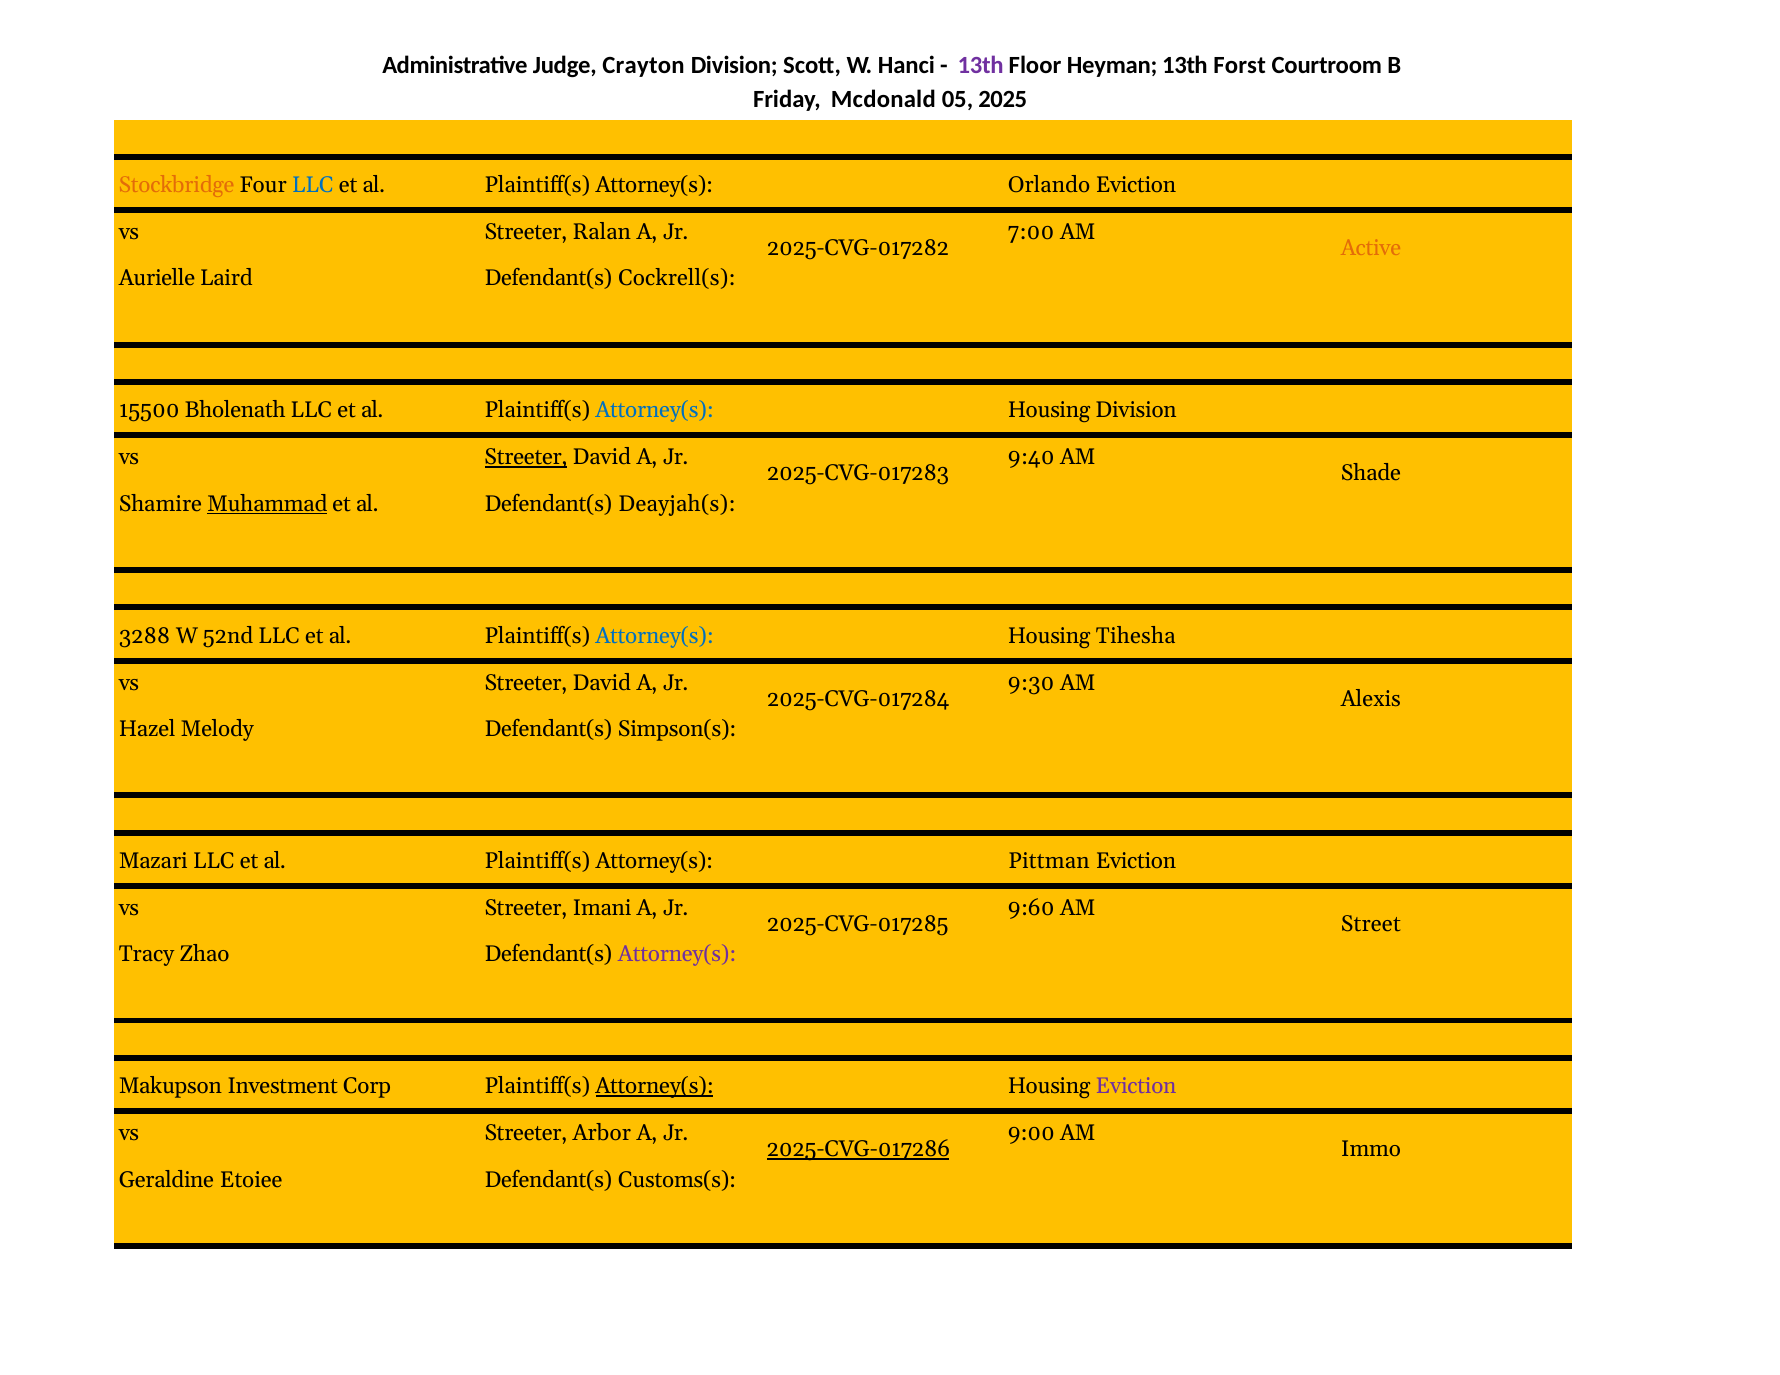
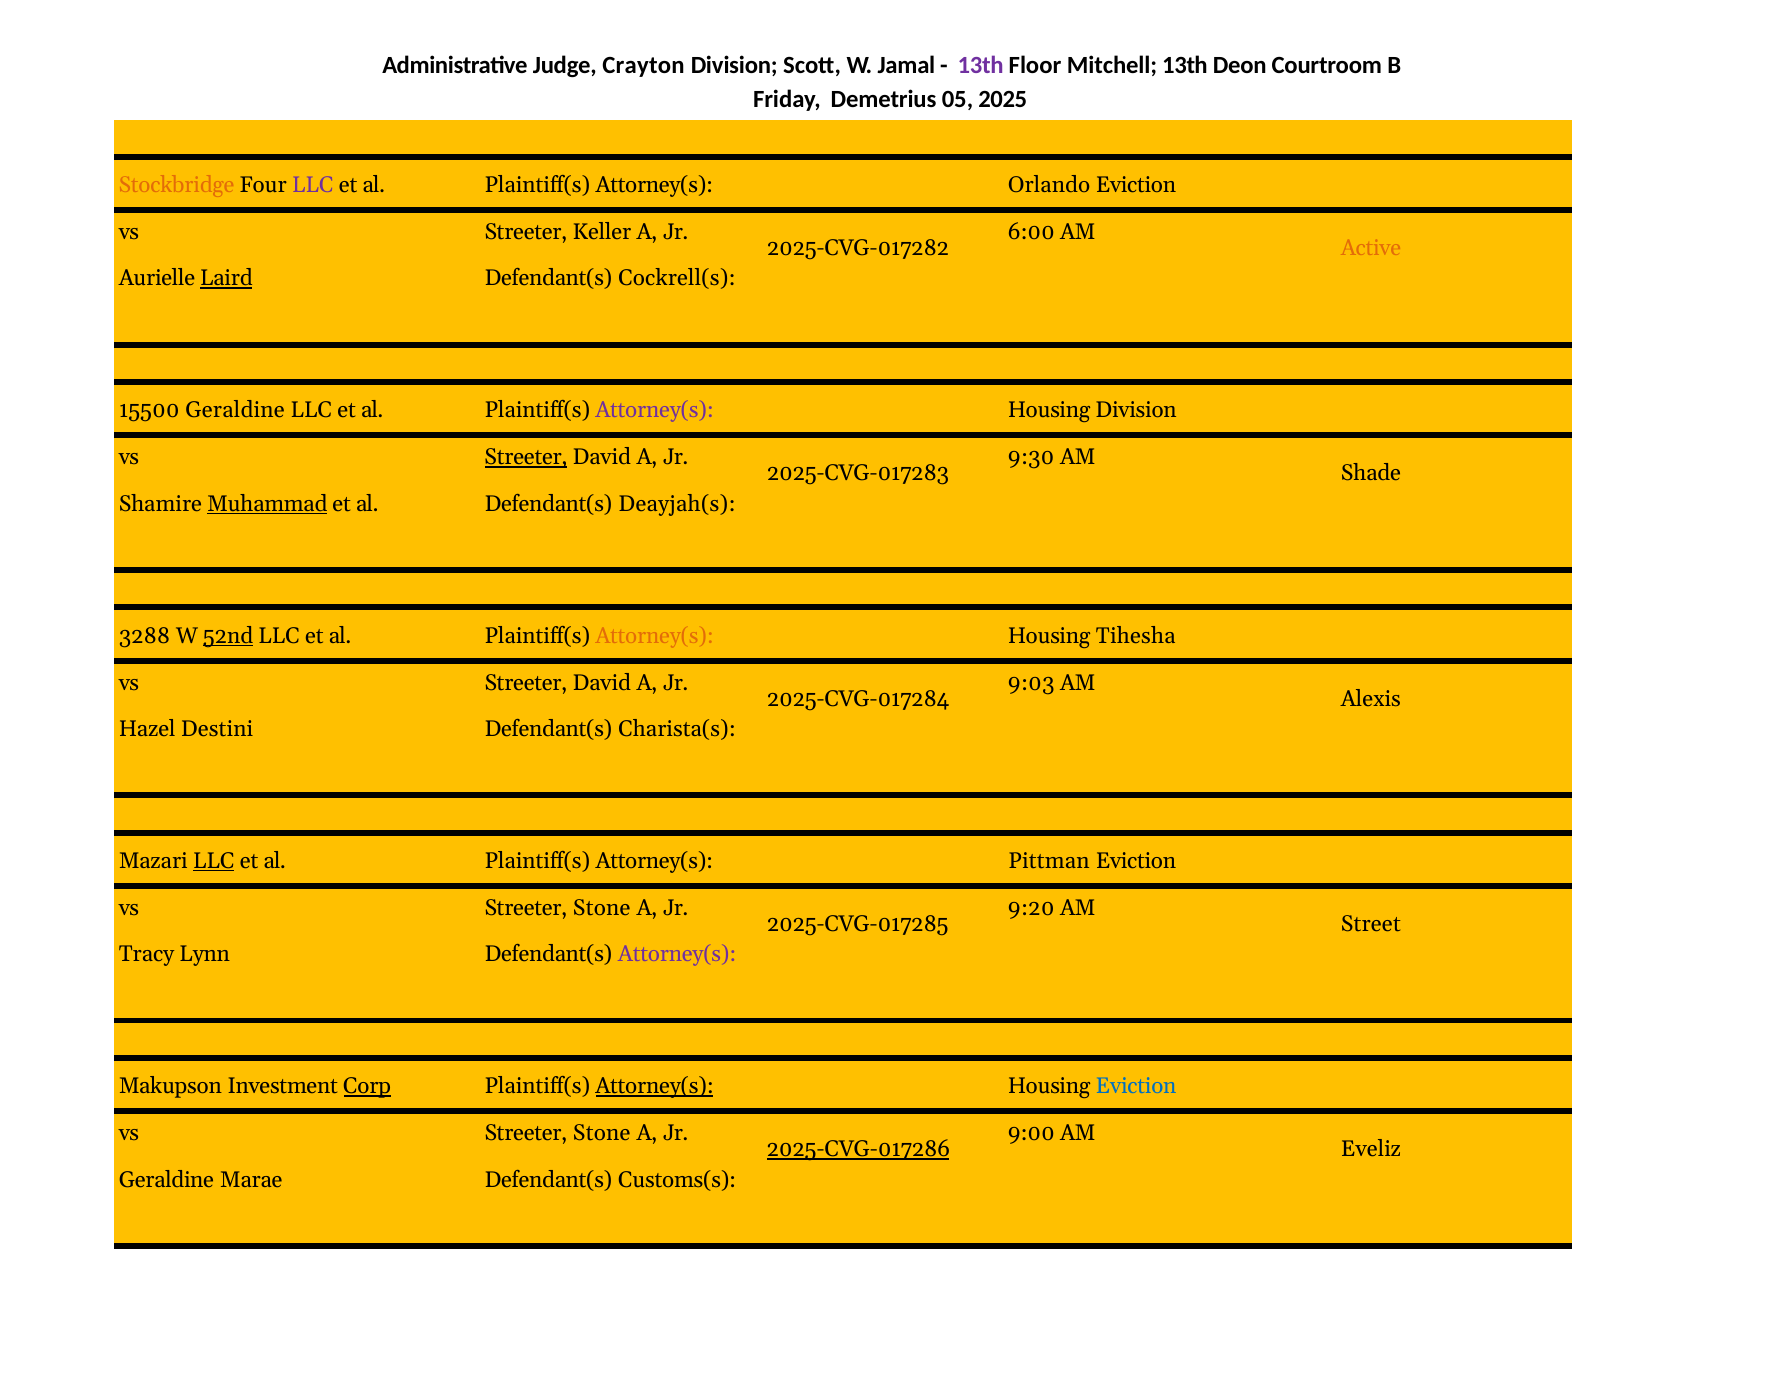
Hanci: Hanci -> Jamal
Heyman: Heyman -> Mitchell
Forst: Forst -> Deon
Mcdonald: Mcdonald -> Demetrius
LLC at (313, 185) colour: blue -> purple
Ralan: Ralan -> Keller
7:00: 7:00 -> 6:00
Laird underline: none -> present
15500 Bholenath: Bholenath -> Geraldine
Attorney(s at (654, 411) colour: blue -> purple
9:40: 9:40 -> 9:30
52nd underline: none -> present
Attorney(s at (654, 636) colour: blue -> orange
9:30: 9:30 -> 9:03
Melody: Melody -> Destini
Simpson(s: Simpson(s -> Charista(s
LLC at (214, 861) underline: none -> present
Imani at (602, 908): Imani -> Stone
9:60: 9:60 -> 9:20
Zhao: Zhao -> Lynn
Corp underline: none -> present
Eviction at (1136, 1087) colour: purple -> blue
Arbor at (602, 1134): Arbor -> Stone
Immo: Immo -> Eveliz
Etoiee: Etoiee -> Marae
